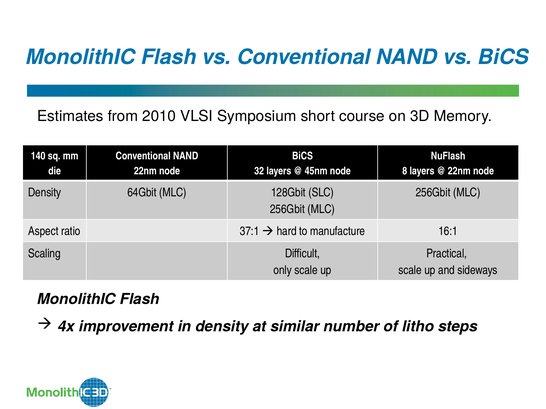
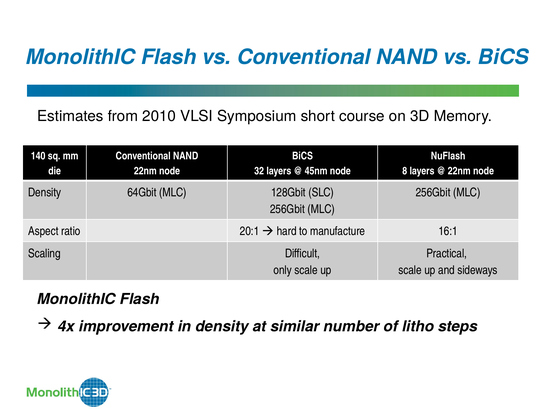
37:1: 37:1 -> 20:1
